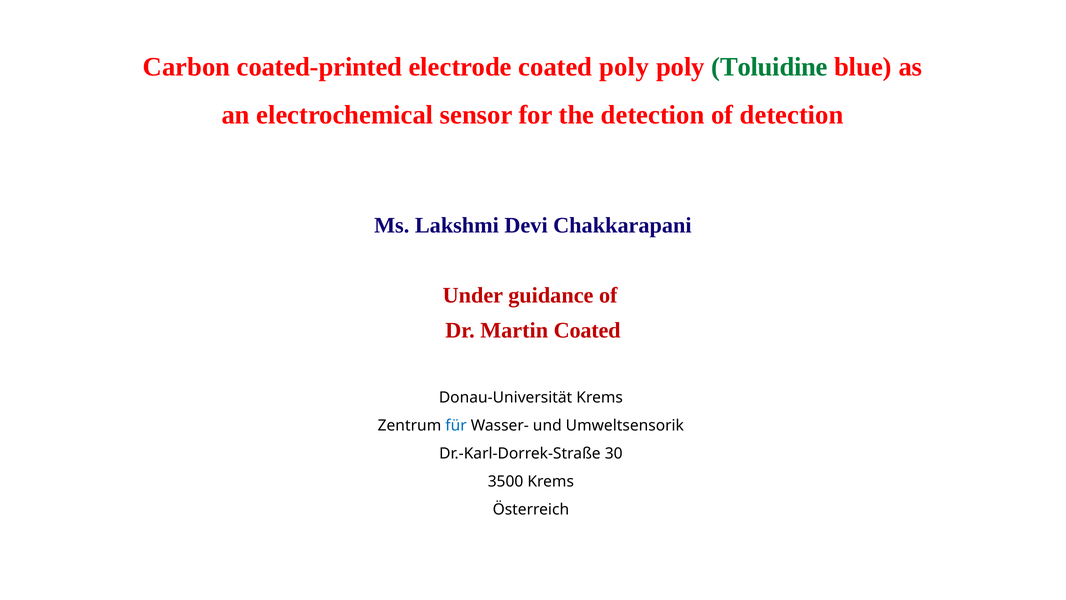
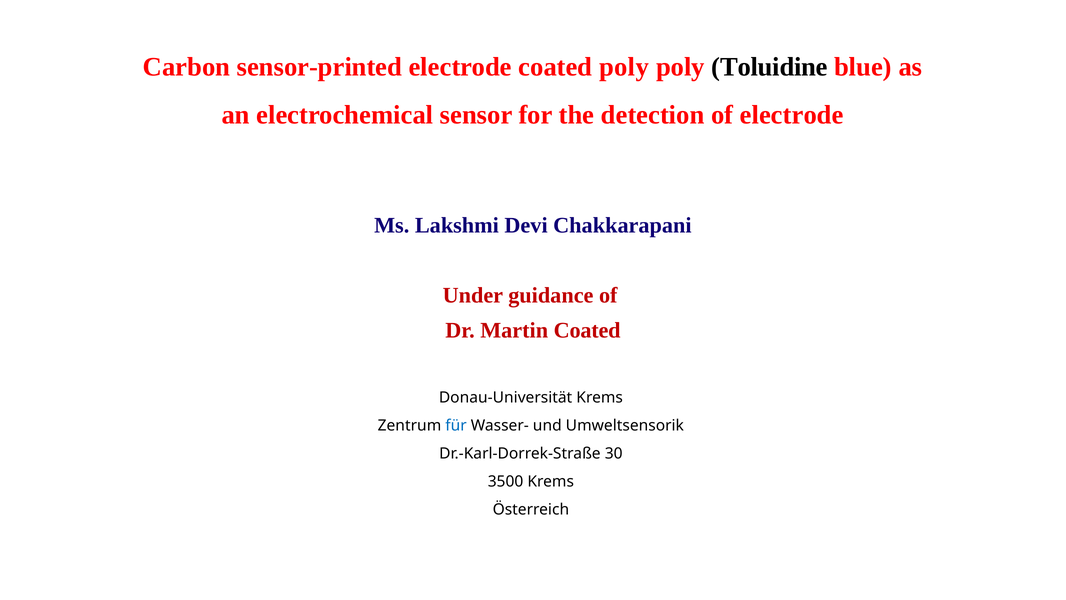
coated-printed: coated-printed -> sensor-printed
Toluidine colour: green -> black
of detection: detection -> electrode
